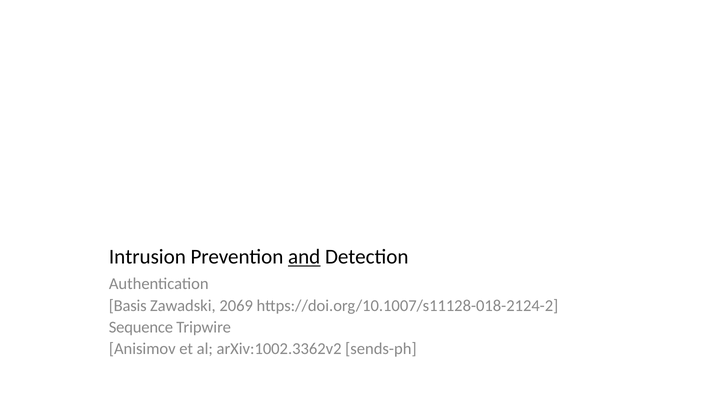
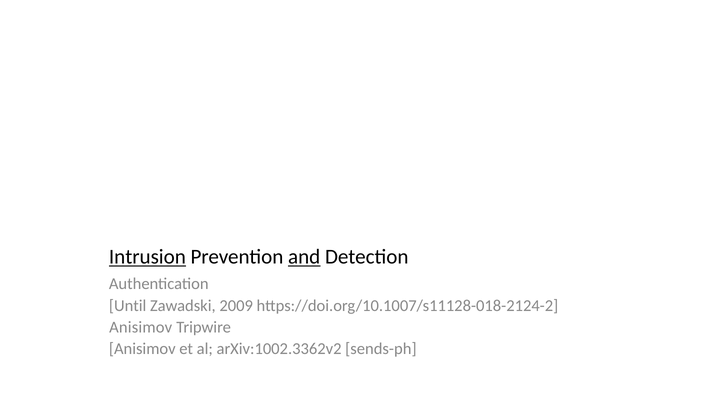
Intrusion underline: none -> present
Basis: Basis -> Until
2069: 2069 -> 2009
Sequence at (141, 327): Sequence -> Anisimov
